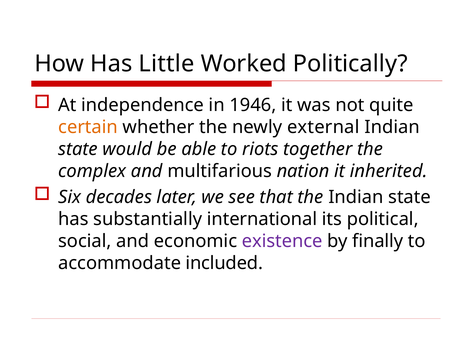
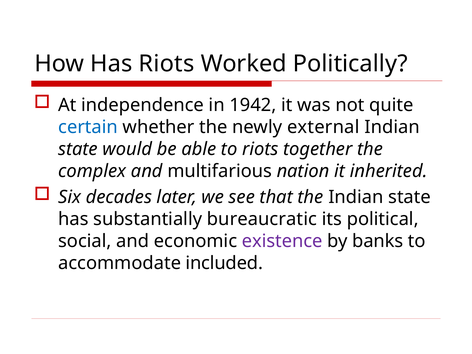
Has Little: Little -> Riots
1946: 1946 -> 1942
certain colour: orange -> blue
international: international -> bureaucratic
finally: finally -> banks
